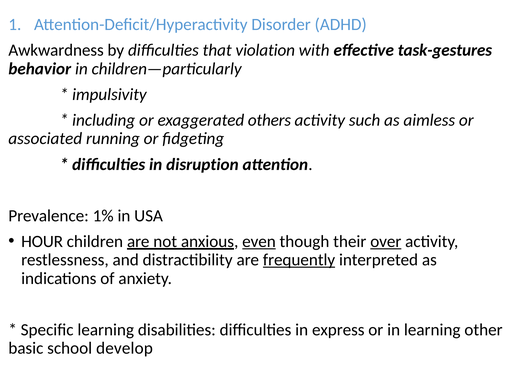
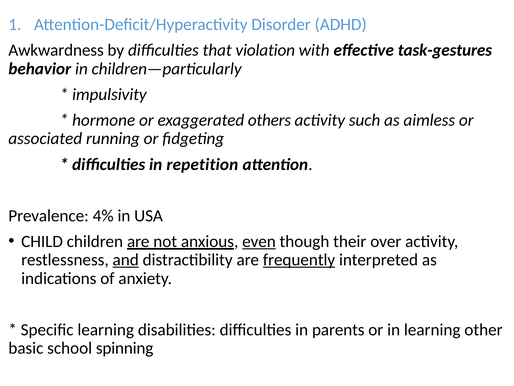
including: including -> hormone
disruption: disruption -> repetition
1%: 1% -> 4%
HOUR: HOUR -> CHILD
over underline: present -> none
and underline: none -> present
express: express -> parents
develop: develop -> spinning
